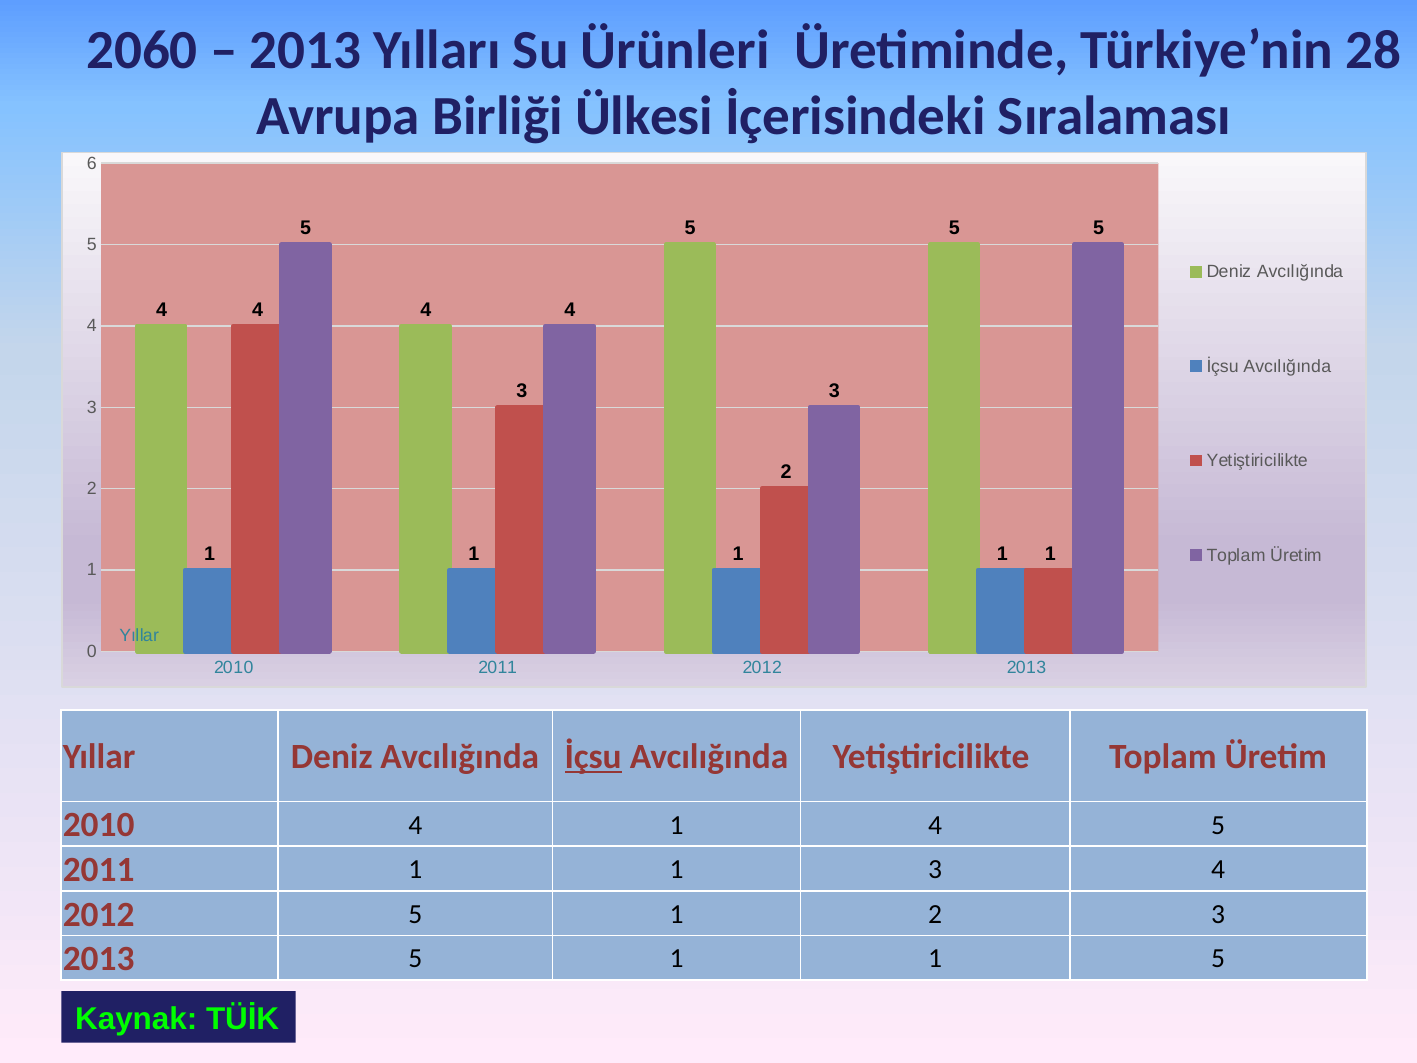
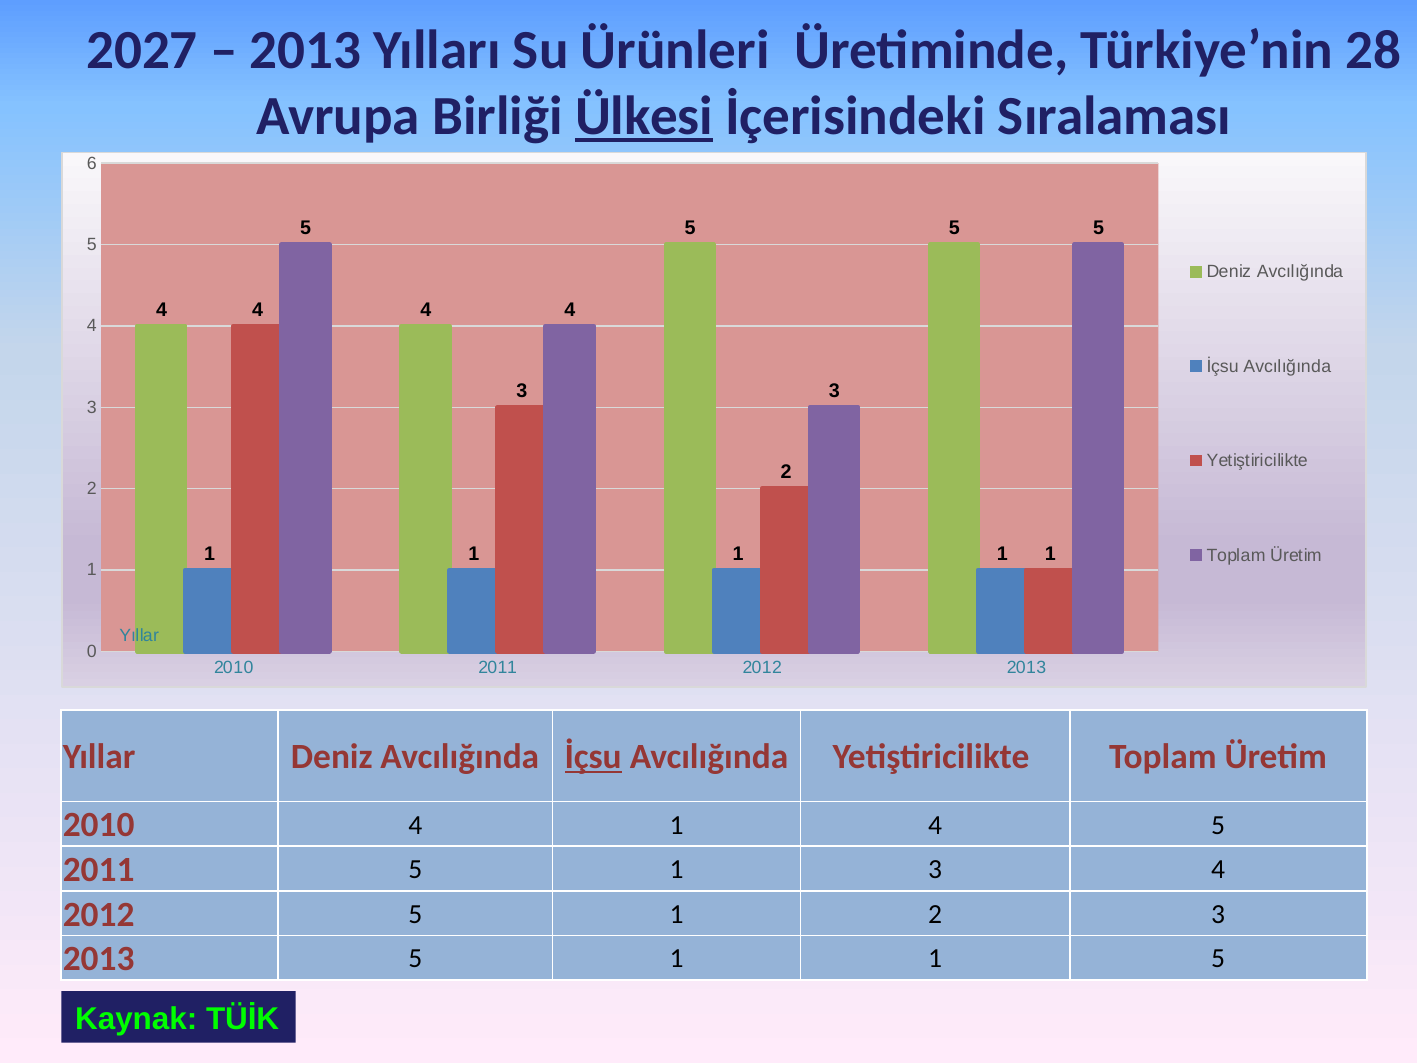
2060: 2060 -> 2027
Ülkesi underline: none -> present
2011 1: 1 -> 5
